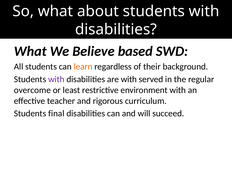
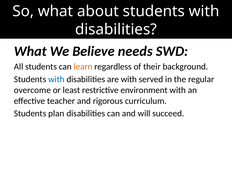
based: based -> needs
with at (56, 79) colour: purple -> blue
final: final -> plan
